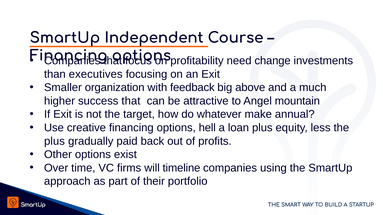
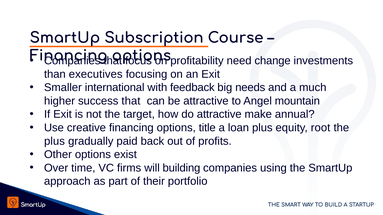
Independent: Independent -> Subscription
organization: organization -> international
above: above -> needs
do whatever: whatever -> attractive
hell: hell -> title
less: less -> root
timeline: timeline -> building
